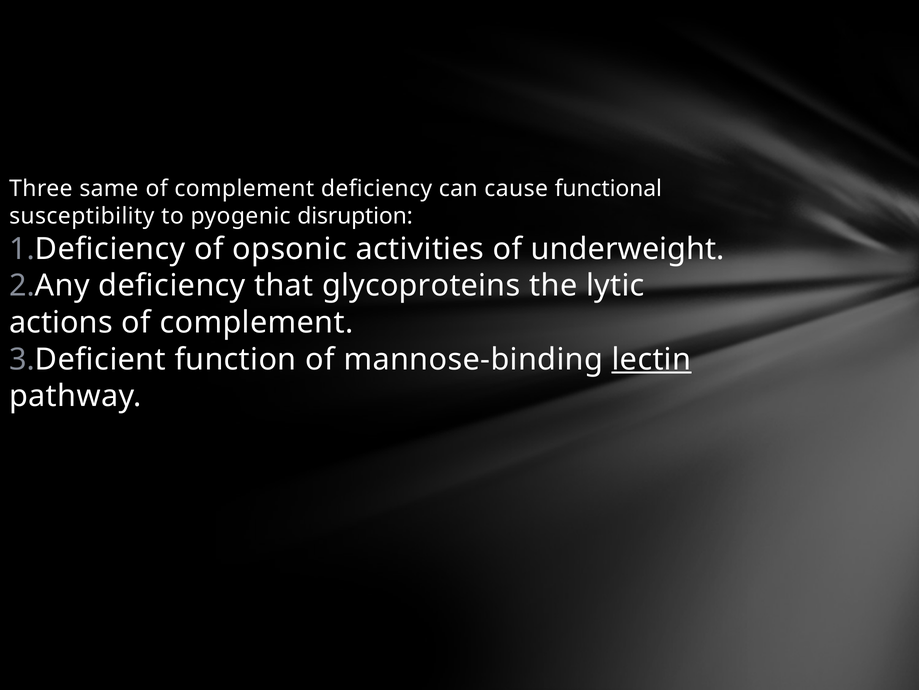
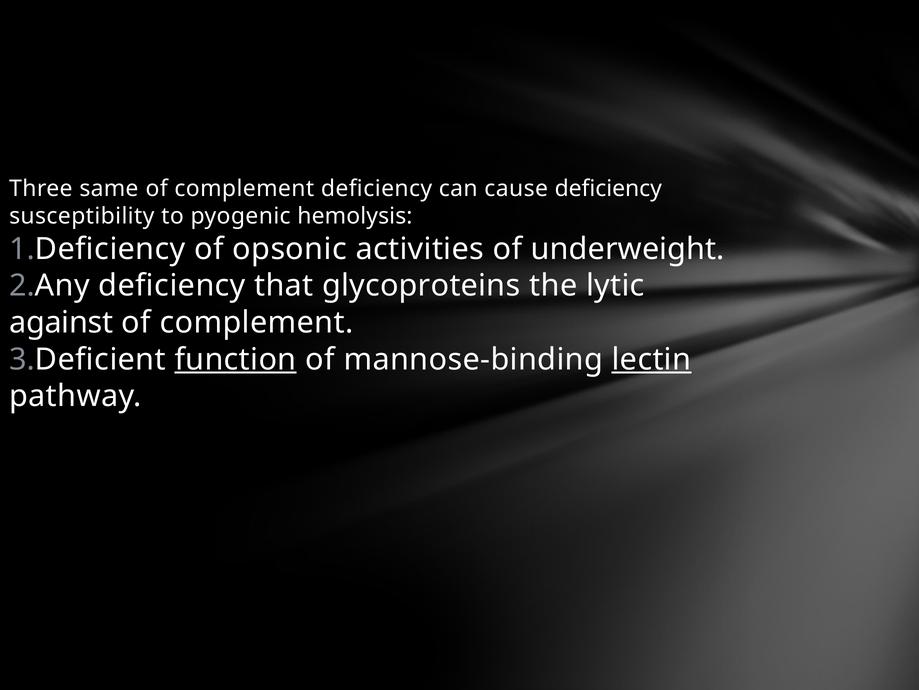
cause functional: functional -> deficiency
disruption: disruption -> hemolysis
actions: actions -> against
function underline: none -> present
